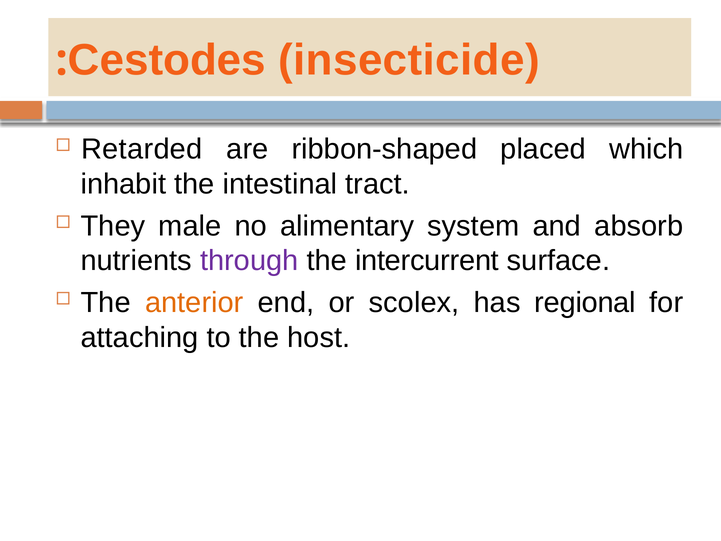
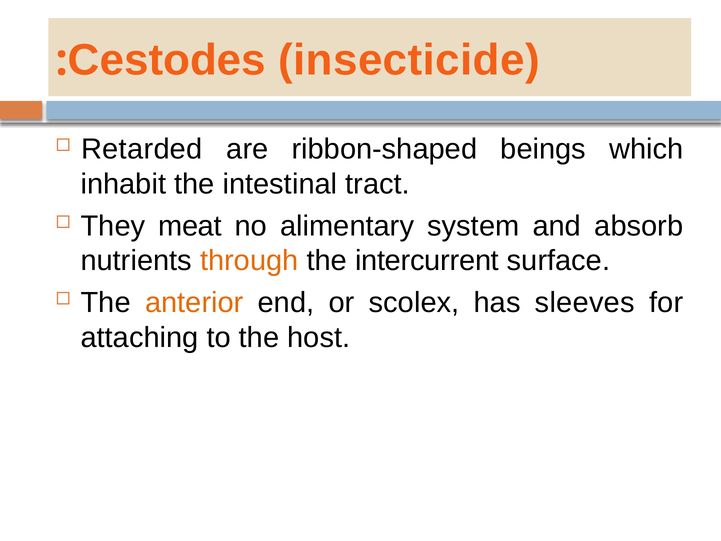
placed: placed -> beings
male: male -> meat
through colour: purple -> orange
regional: regional -> sleeves
